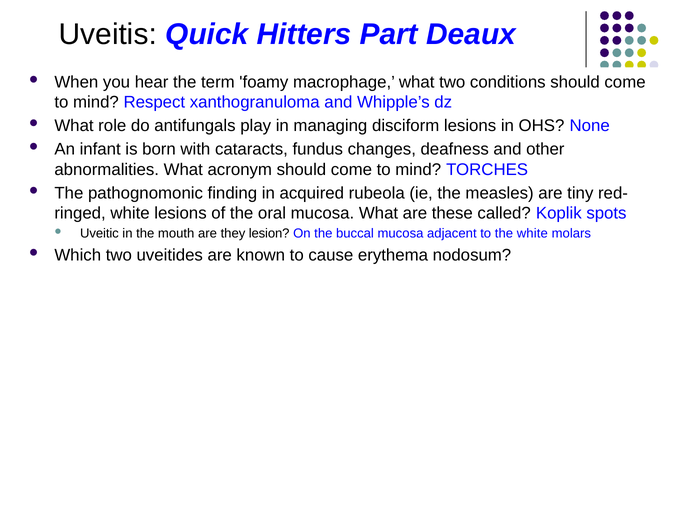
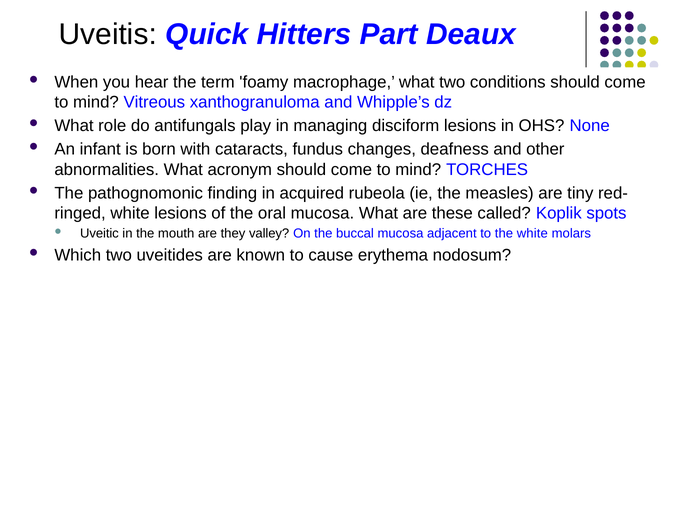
Respect: Respect -> Vitreous
lesion: lesion -> valley
